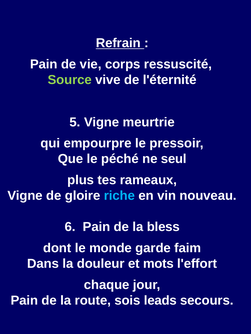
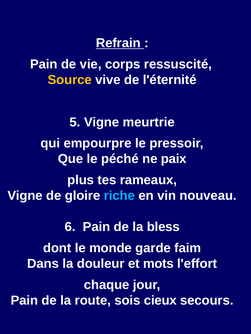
Source colour: light green -> yellow
seul: seul -> paix
leads: leads -> cieux
